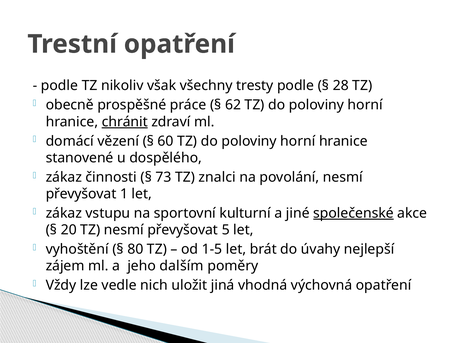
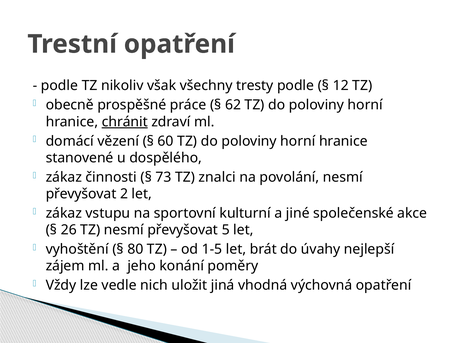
28: 28 -> 12
1: 1 -> 2
společenské underline: present -> none
20: 20 -> 26
dalším: dalším -> konání
